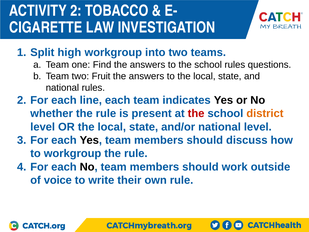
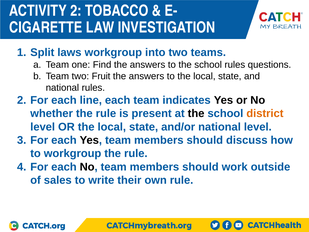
high: high -> laws
the at (196, 113) colour: red -> black
voice: voice -> sales
